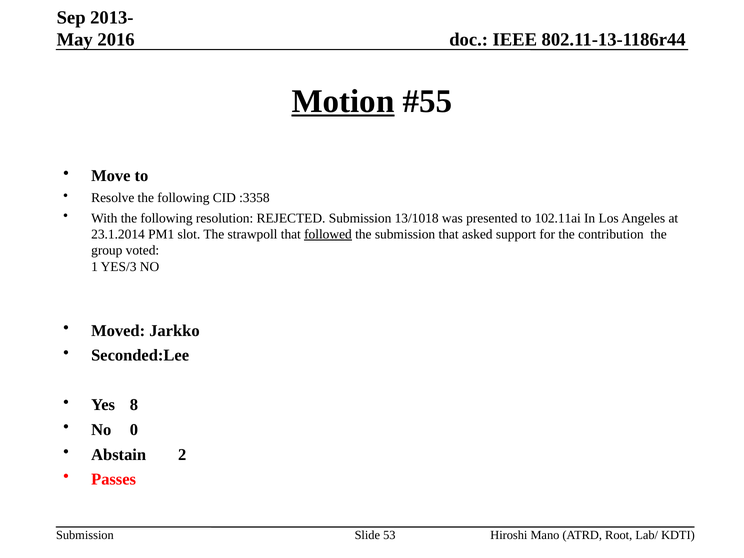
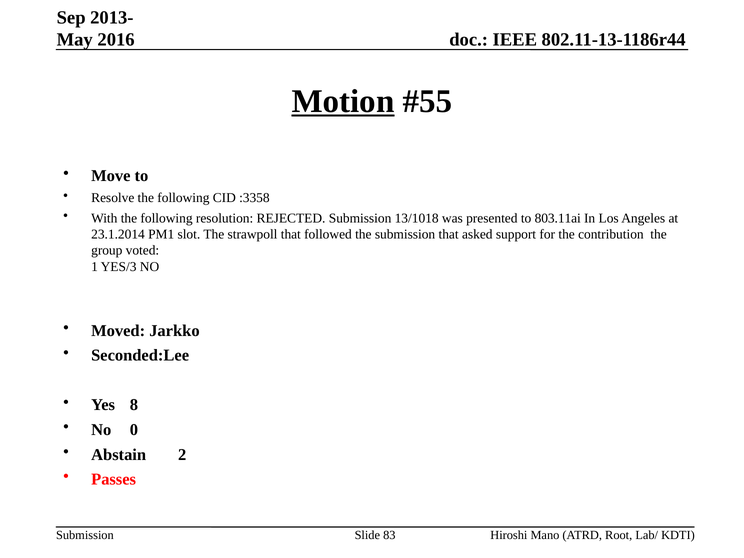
102.11ai: 102.11ai -> 803.11ai
followed underline: present -> none
53: 53 -> 83
